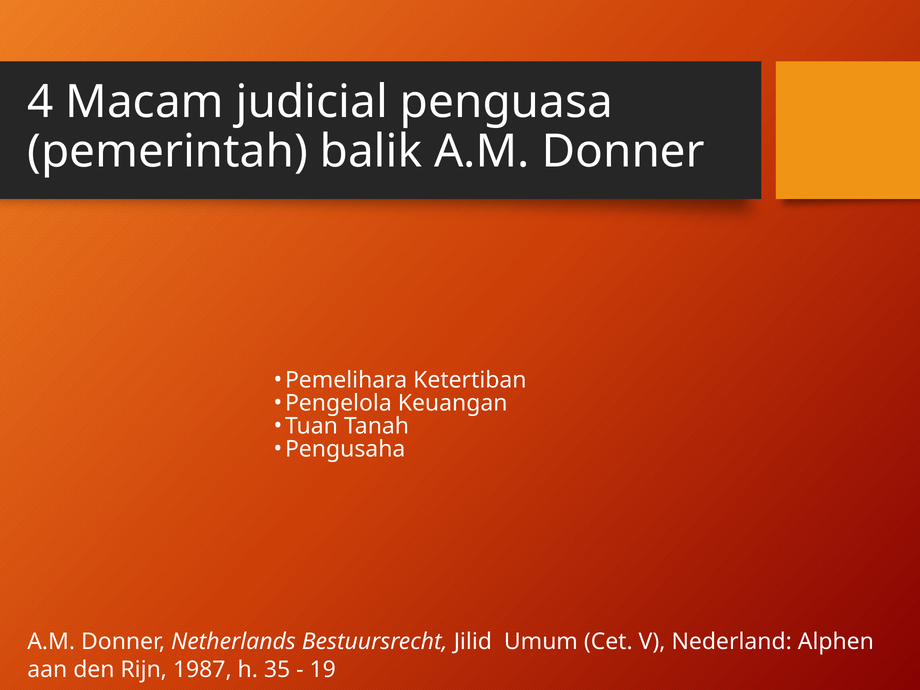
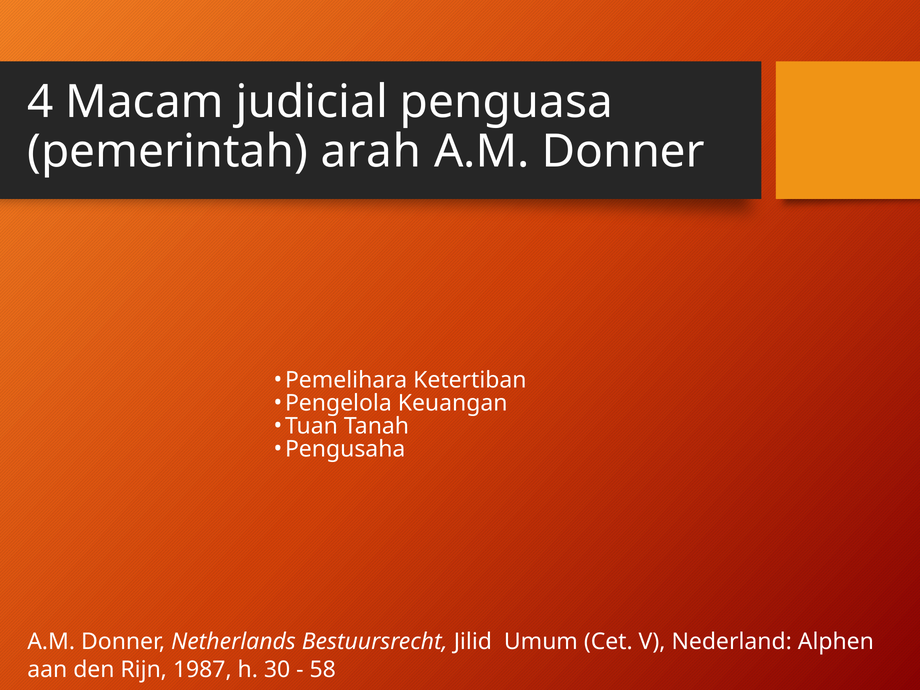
balik: balik -> arah
35: 35 -> 30
19: 19 -> 58
